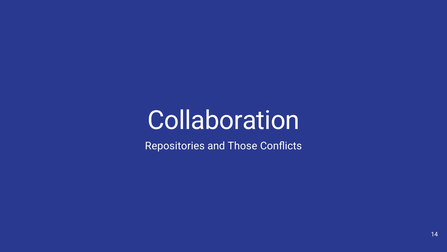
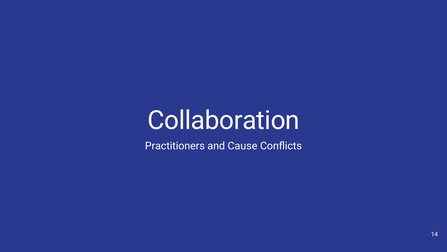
Repositories: Repositories -> Practitioners
Those: Those -> Cause
